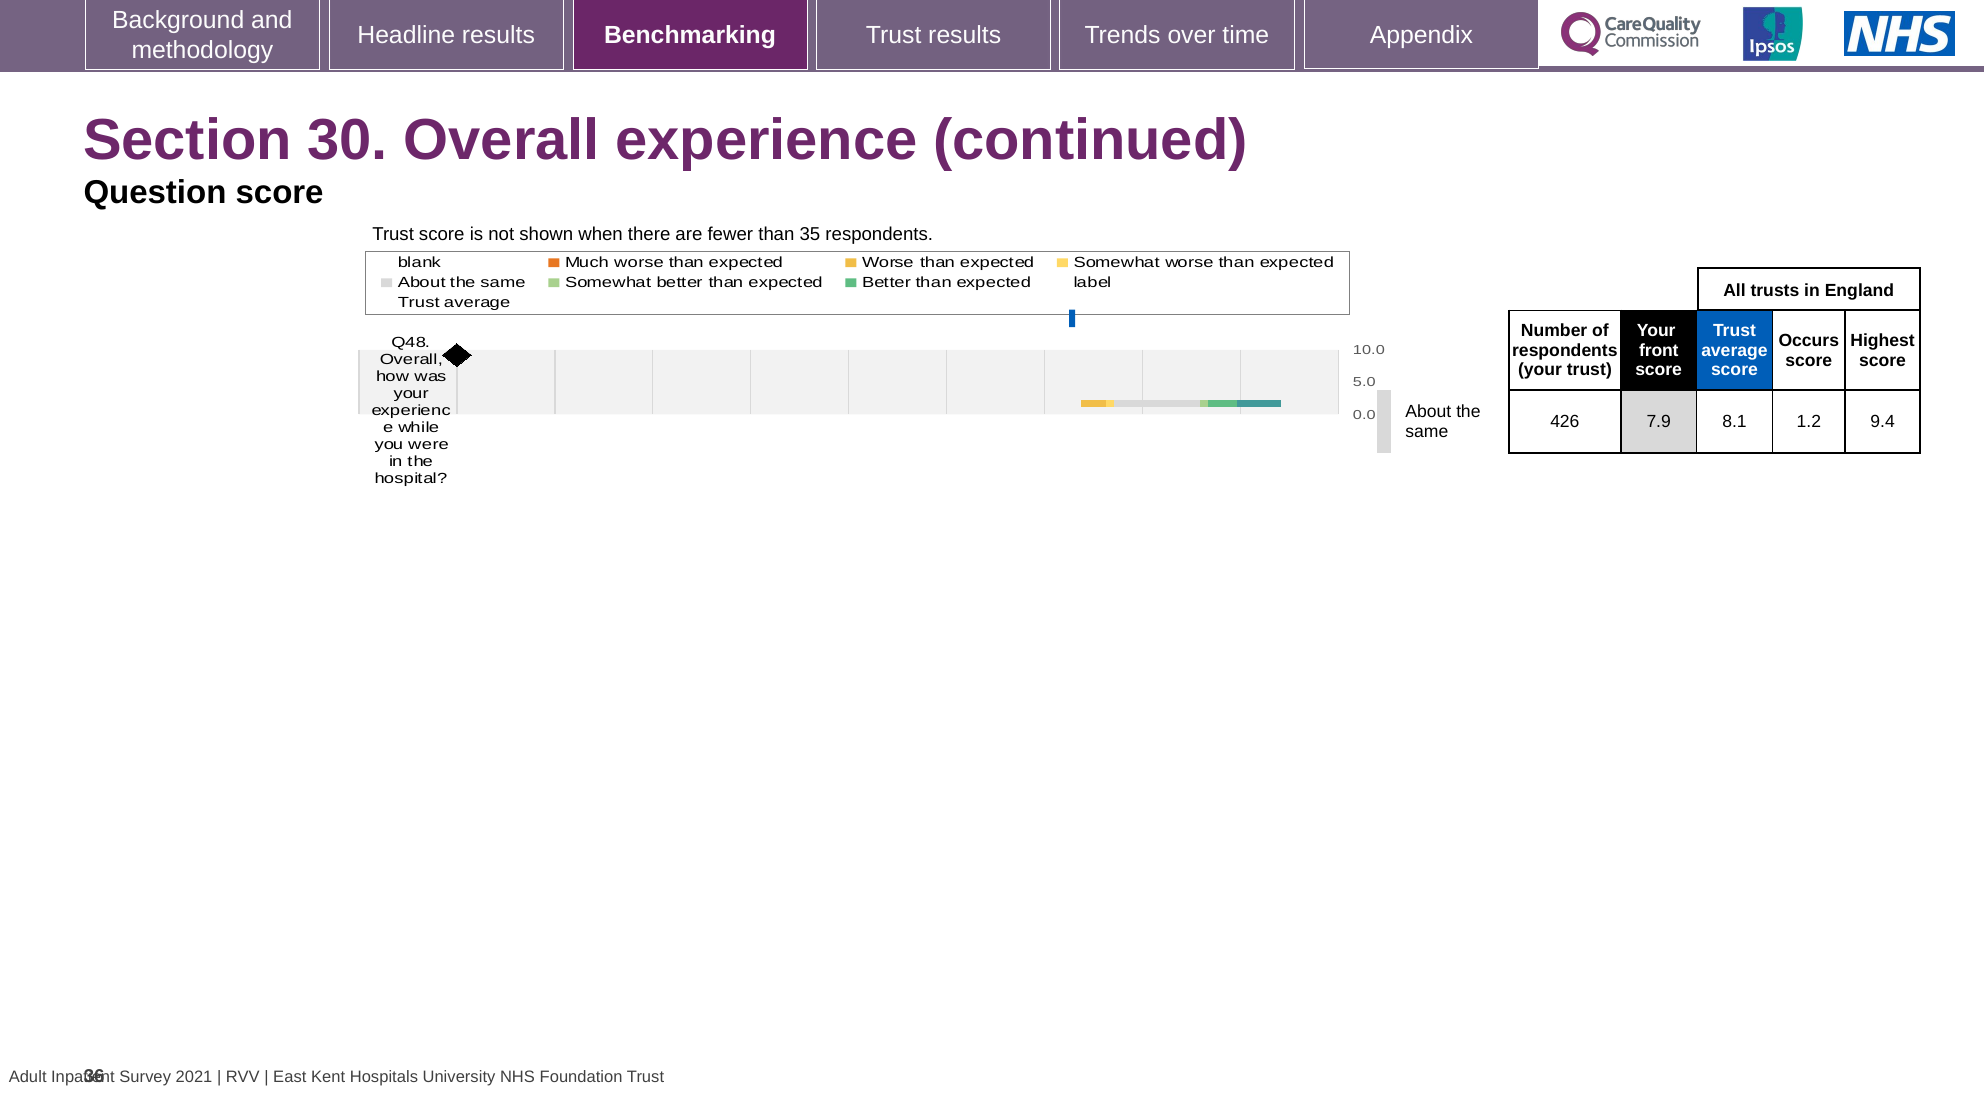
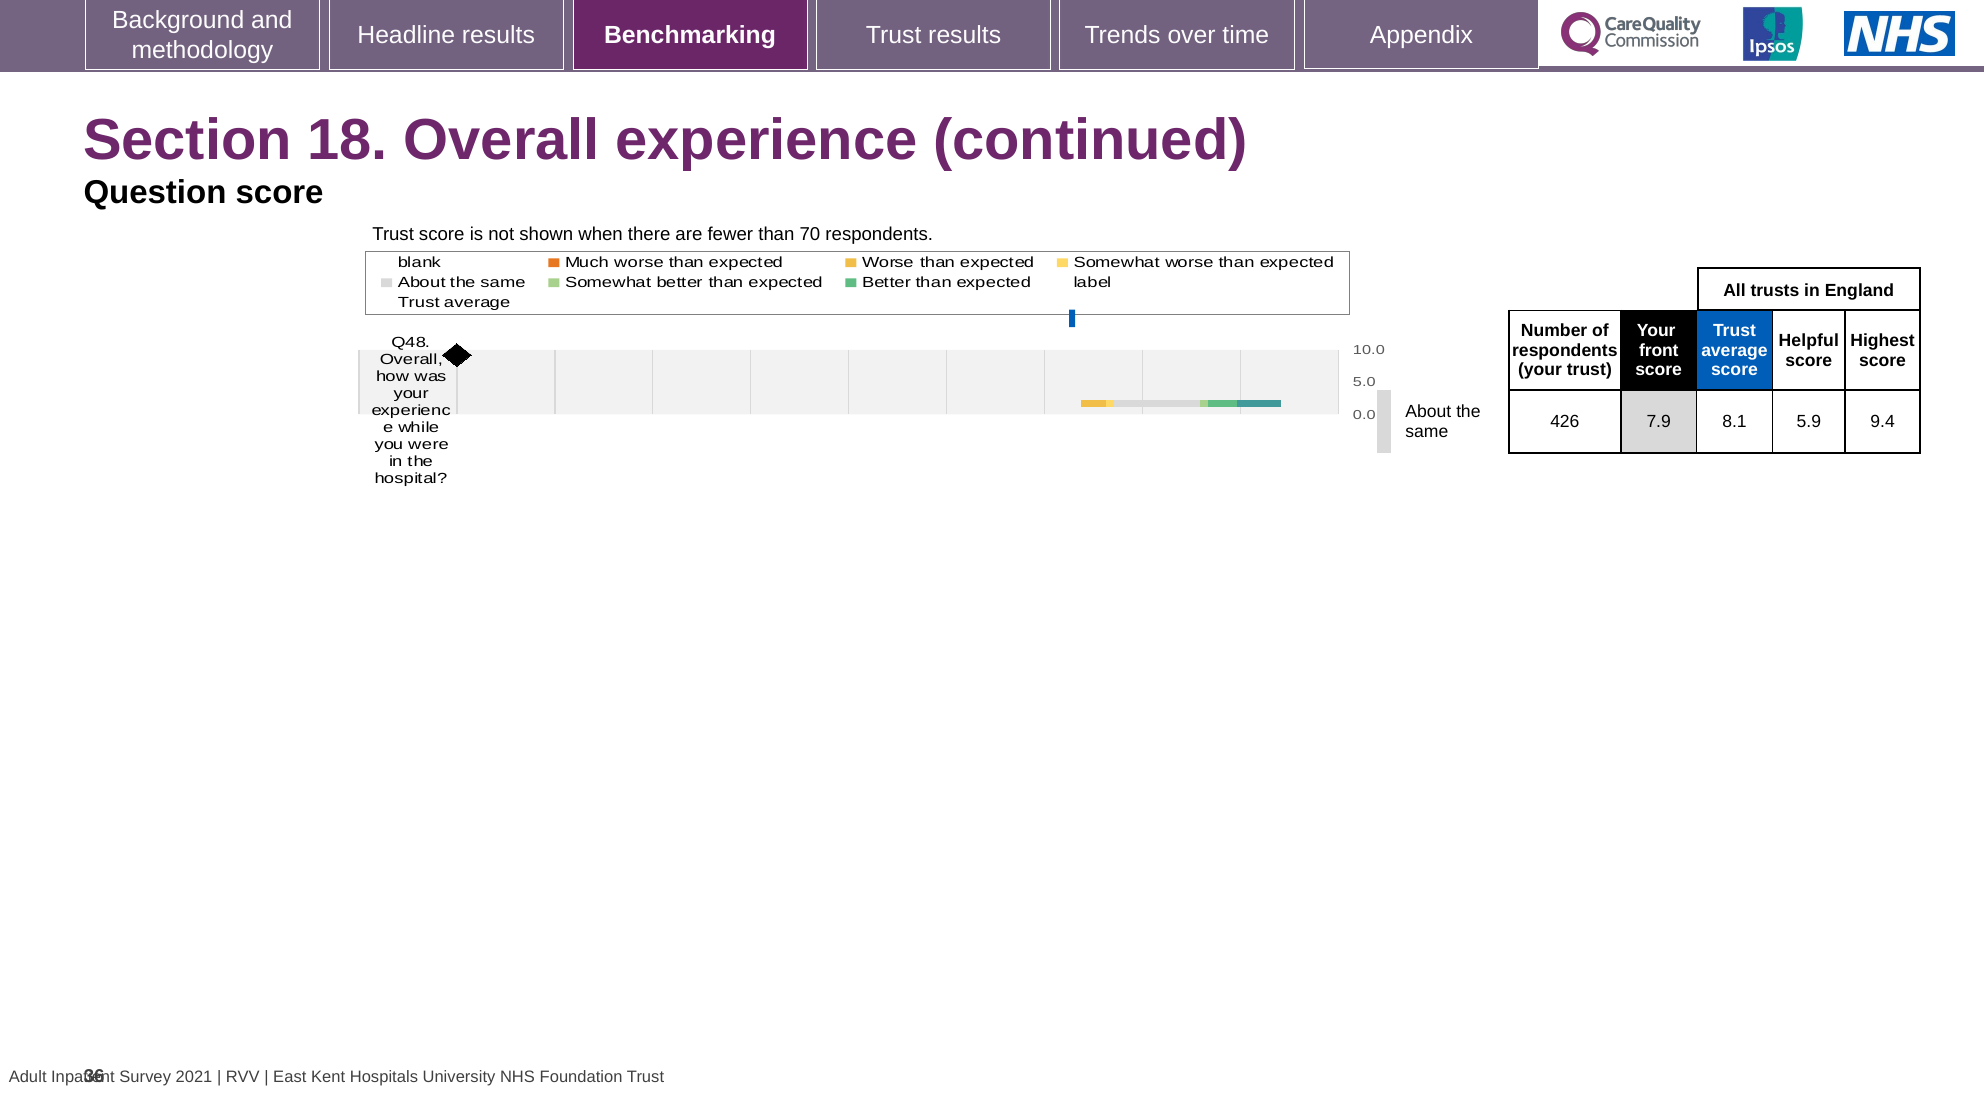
30: 30 -> 18
35: 35 -> 70
Occurs: Occurs -> Helpful
1.2: 1.2 -> 5.9
